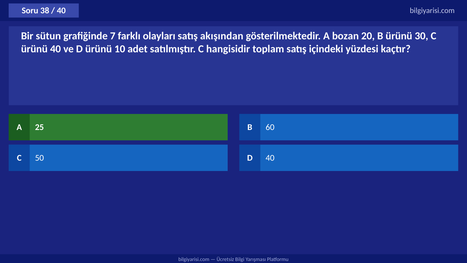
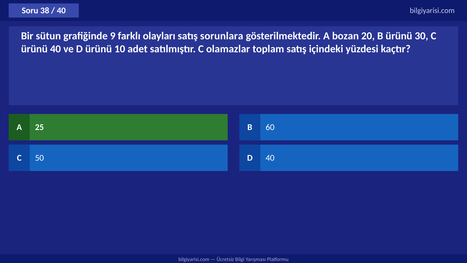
7: 7 -> 9
akışından: akışından -> sorunlara
hangisidir: hangisidir -> olamazlar
